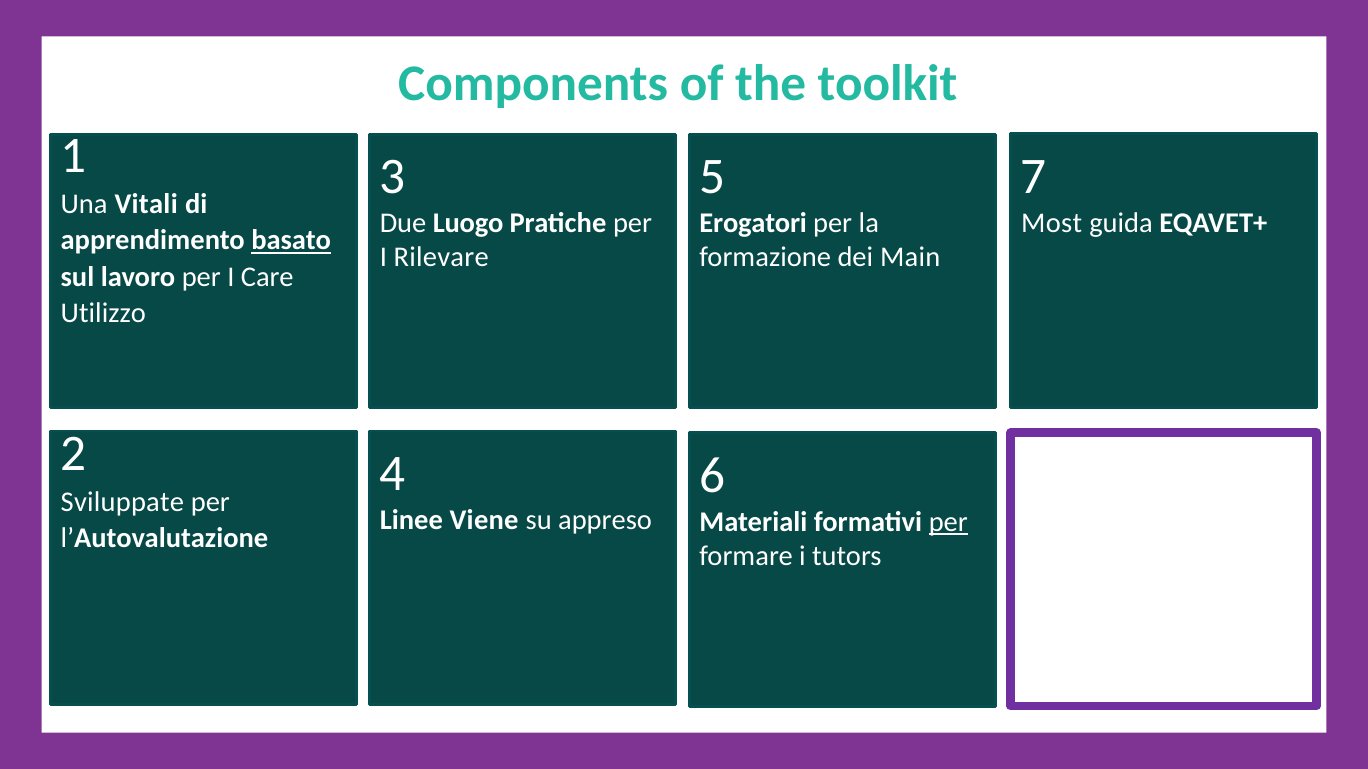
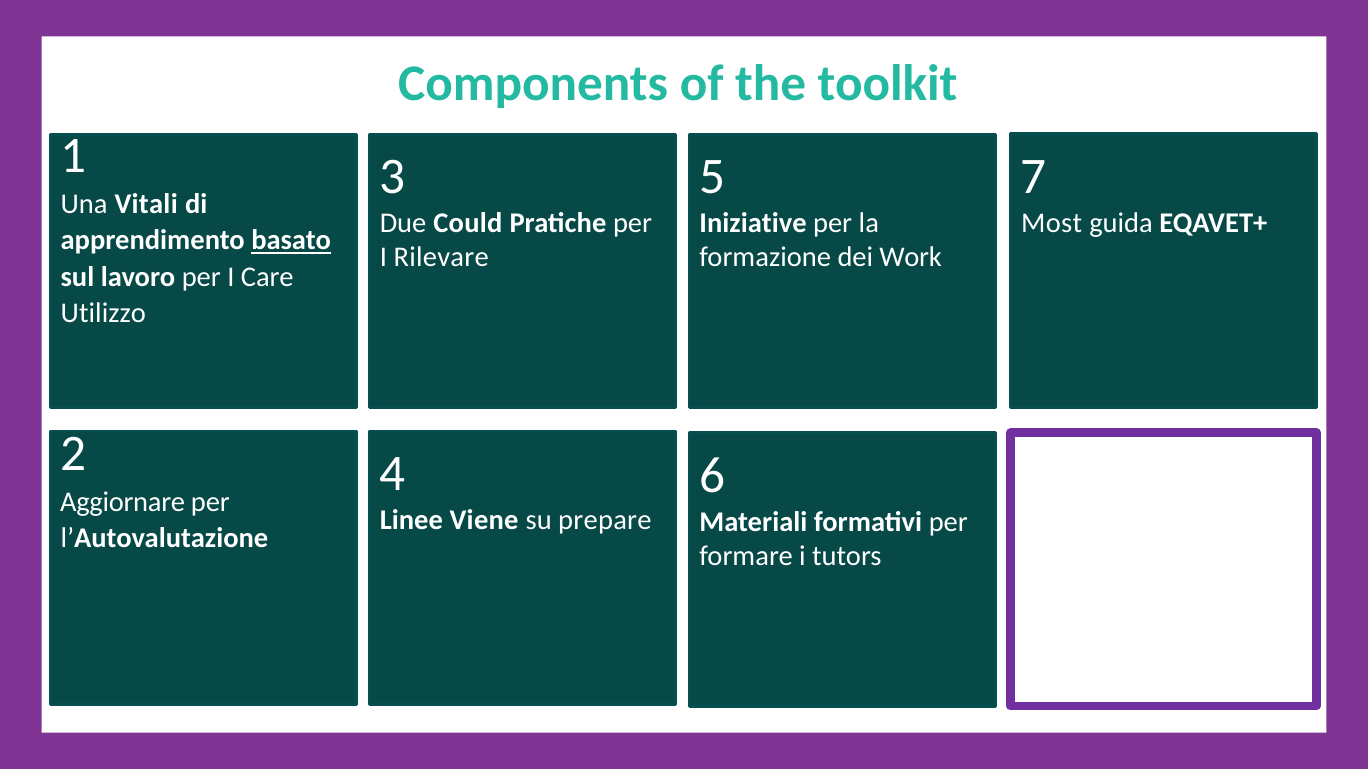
Luogo: Luogo -> Could
Erogatori: Erogatori -> Iniziative
Main: Main -> Work
Sviluppate: Sviluppate -> Aggiornare
appreso: appreso -> prepare
per at (948, 522) underline: present -> none
